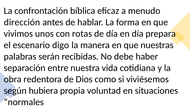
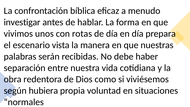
dirección: dirección -> investigar
digo: digo -> vista
